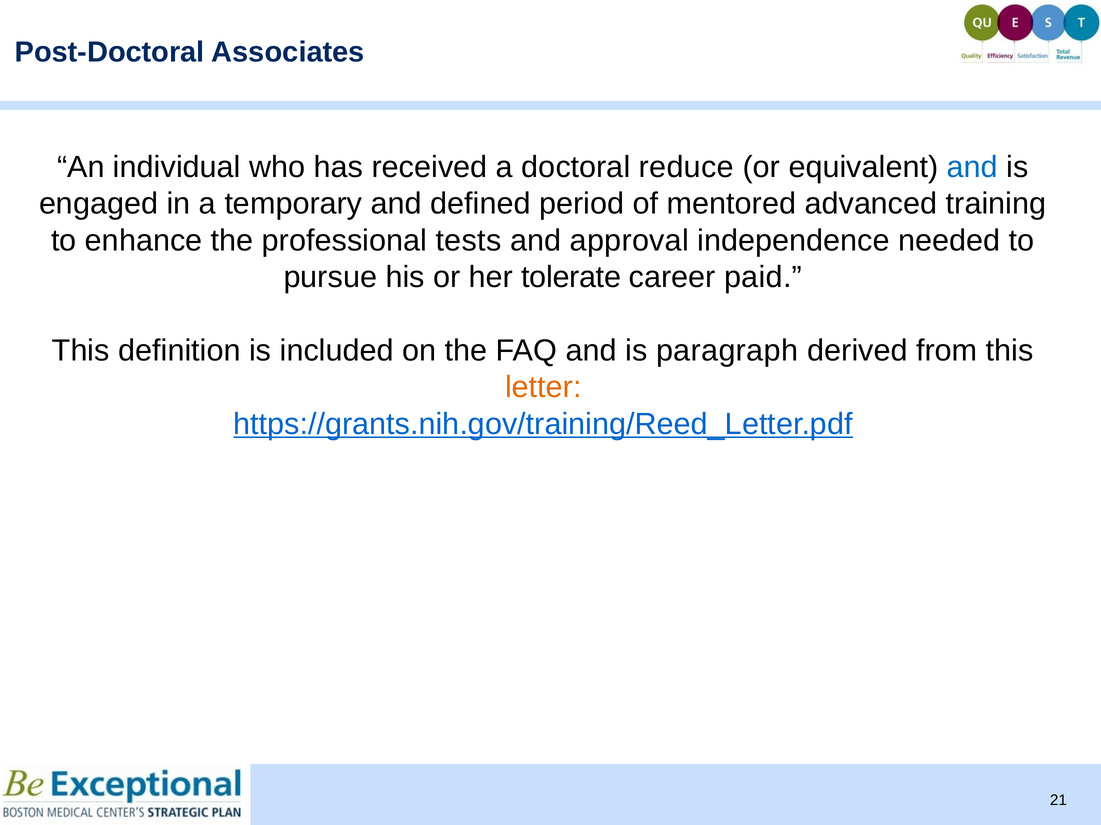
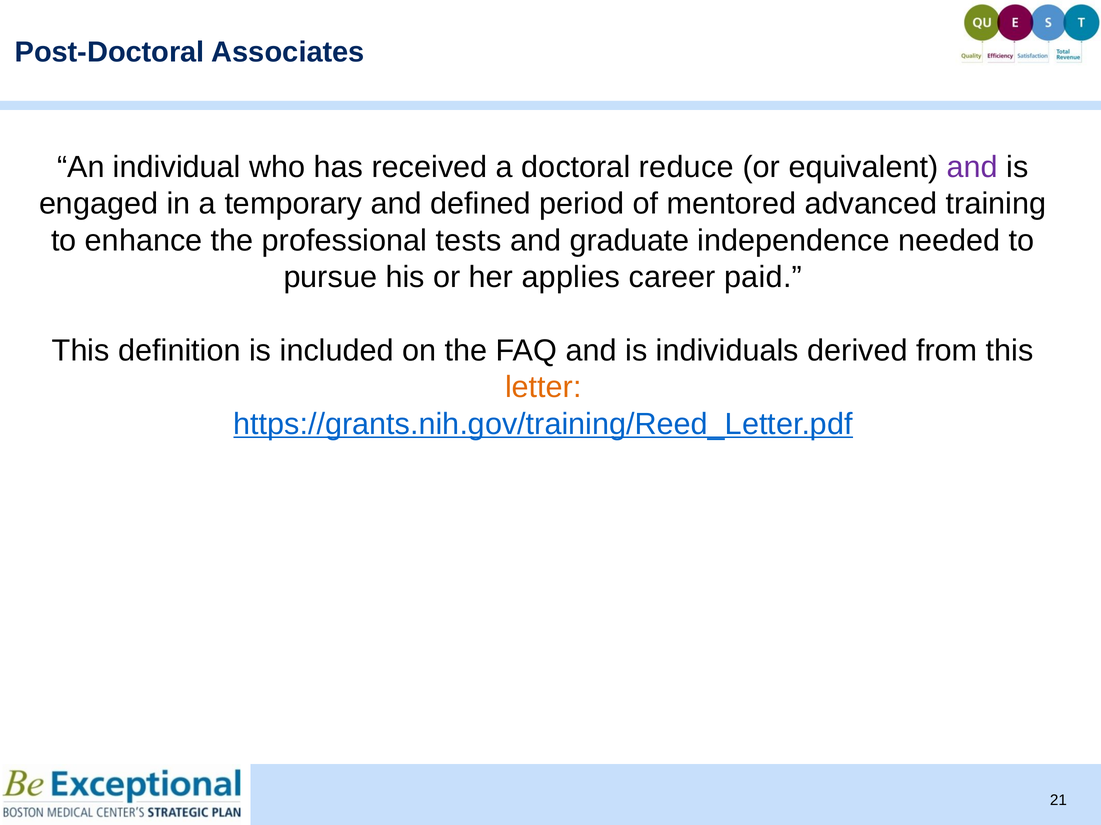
and at (972, 167) colour: blue -> purple
approval: approval -> graduate
tolerate: tolerate -> applies
paragraph: paragraph -> individuals
